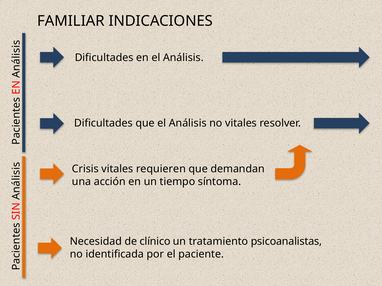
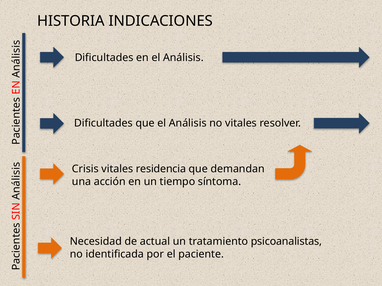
FAMILIAR: FAMILIAR -> HISTORIA
requieren: requieren -> residencia
clínico: clínico -> actual
